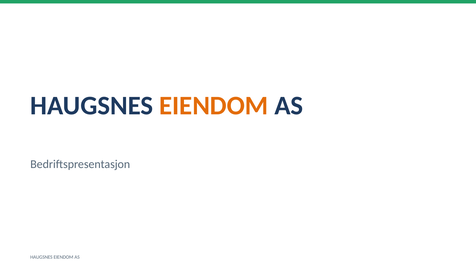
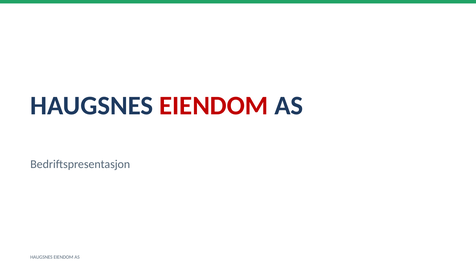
EIENDOM at (214, 106) colour: orange -> red
